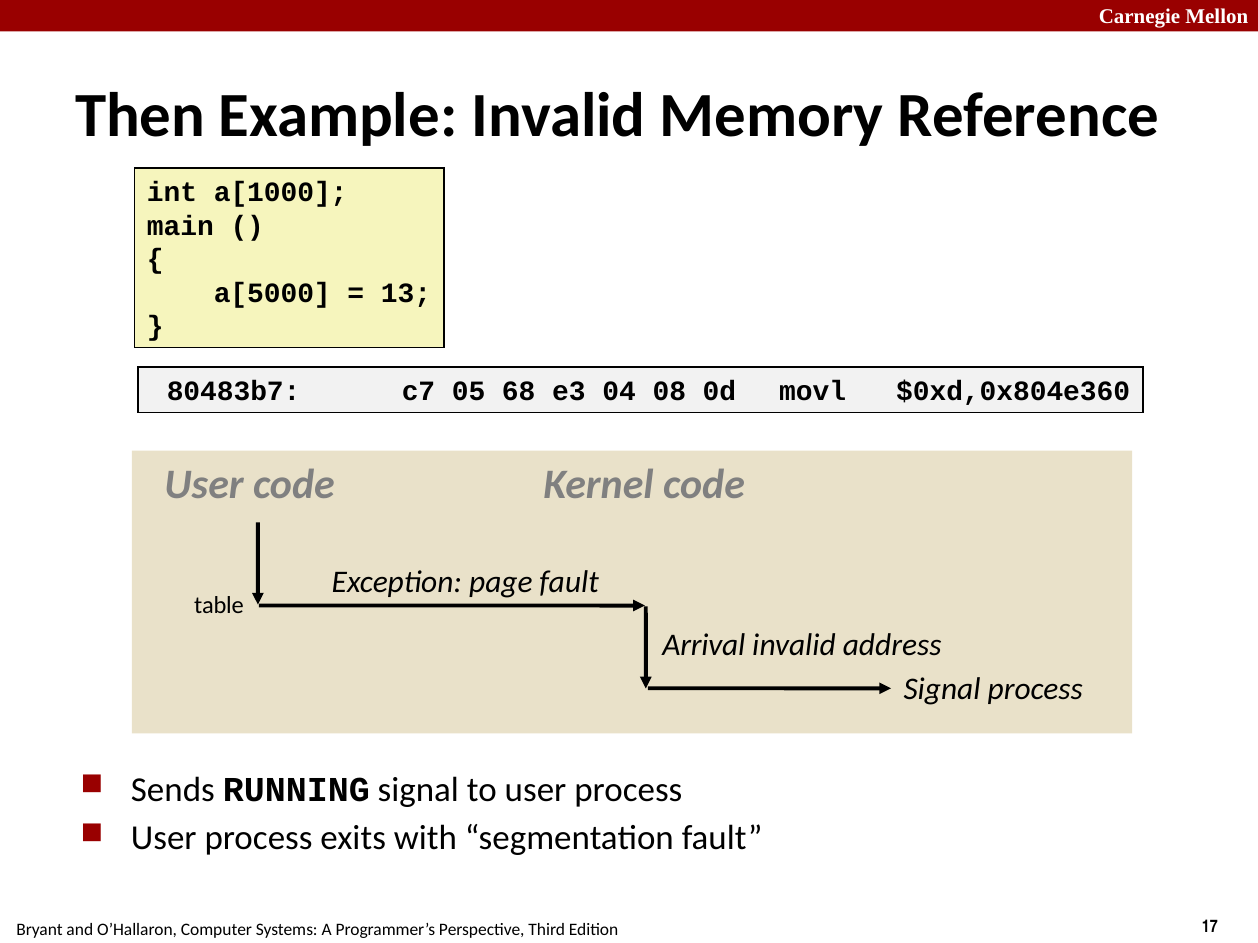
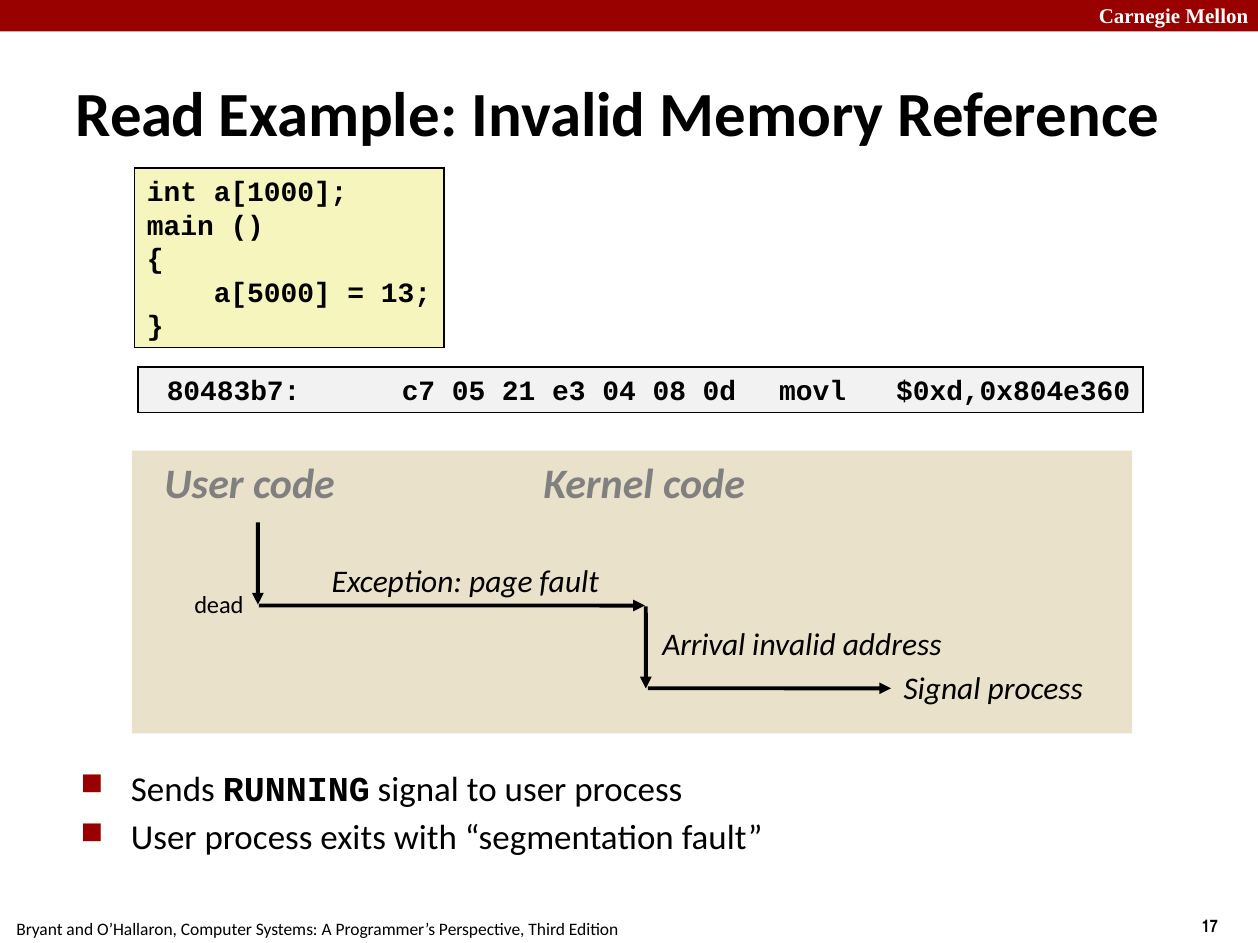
Then: Then -> Read
68: 68 -> 21
table: table -> dead
